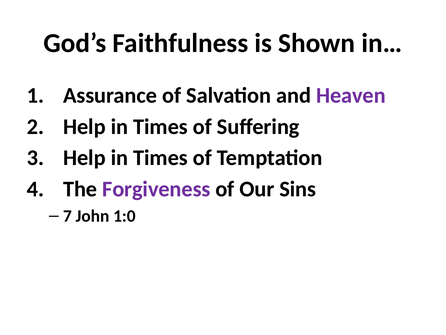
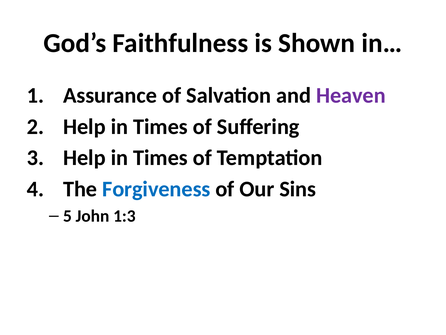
Forgiveness colour: purple -> blue
7: 7 -> 5
1:0: 1:0 -> 1:3
